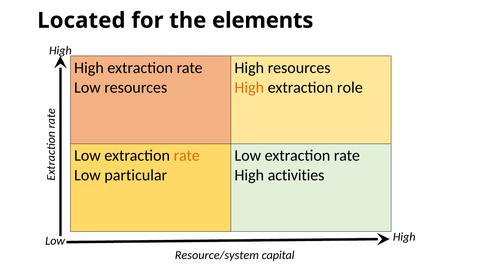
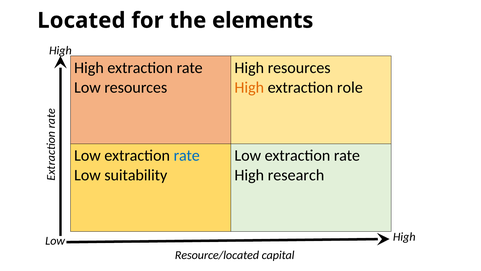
rate at (187, 155) colour: orange -> blue
particular: particular -> suitability
activities: activities -> research
Resource/system: Resource/system -> Resource/located
